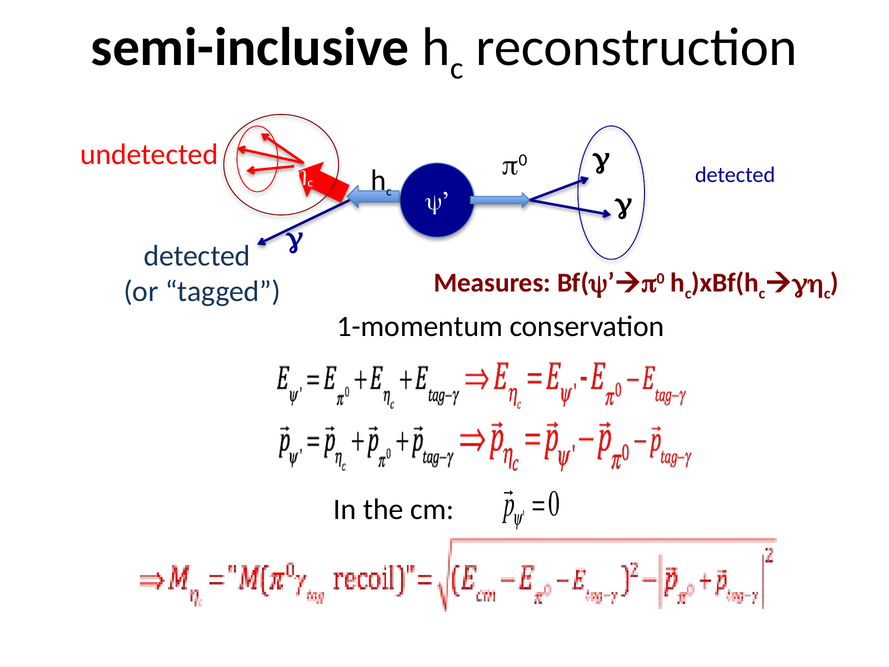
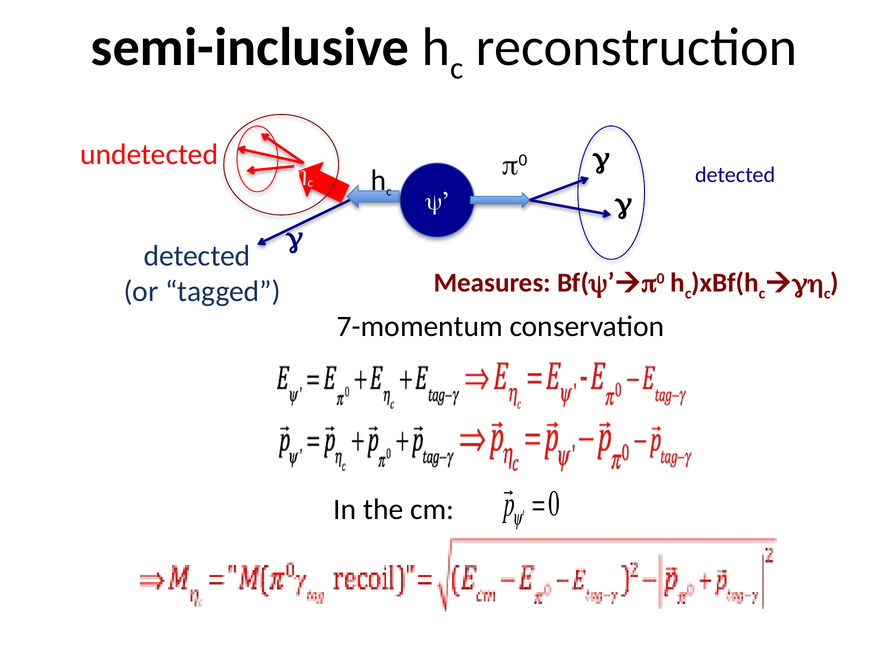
1-momentum: 1-momentum -> 7-momentum
